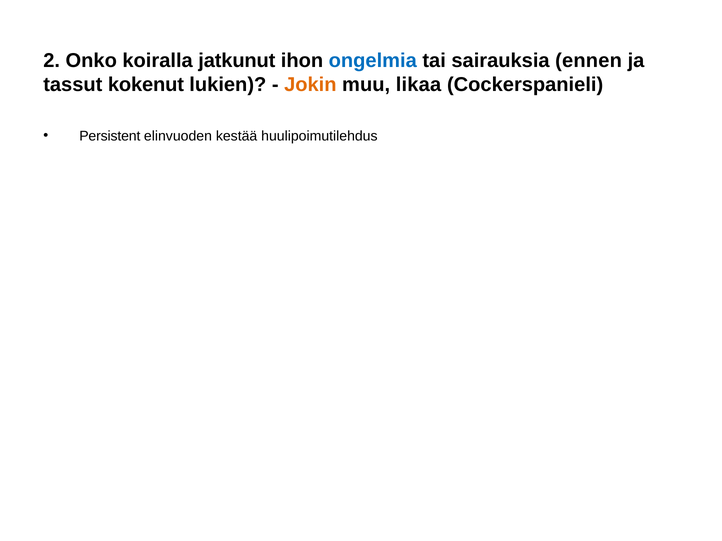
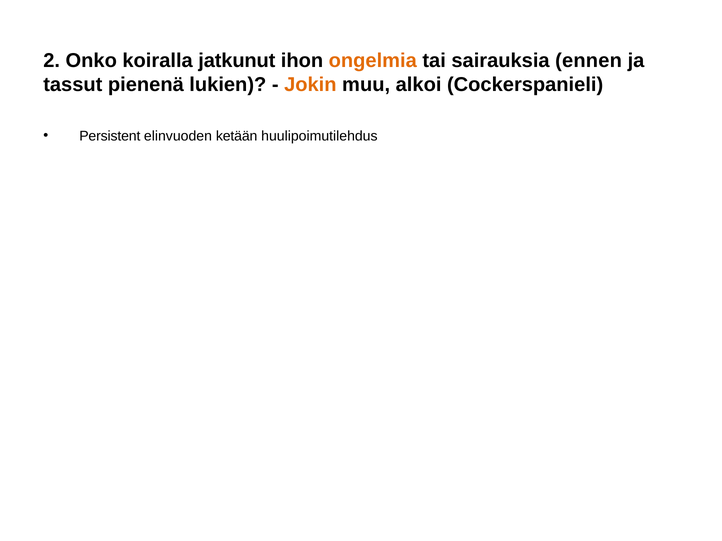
ongelmia colour: blue -> orange
kokenut: kokenut -> pienenä
likaa: likaa -> alkoi
kestää: kestää -> ketään
